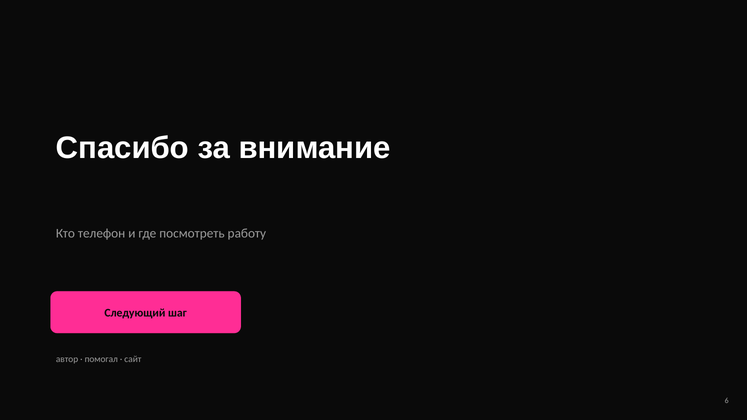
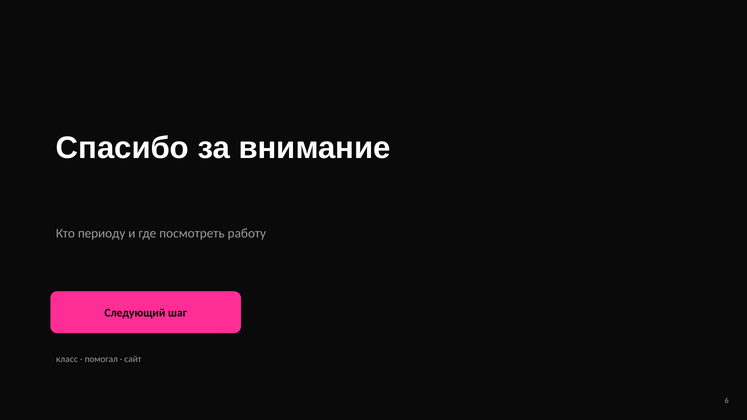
телефон: телефон -> периоду
автор: автор -> класс
